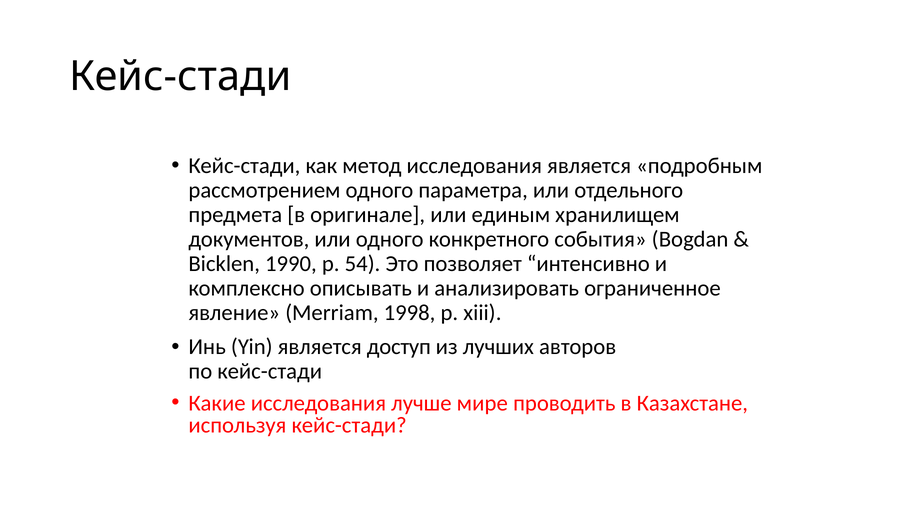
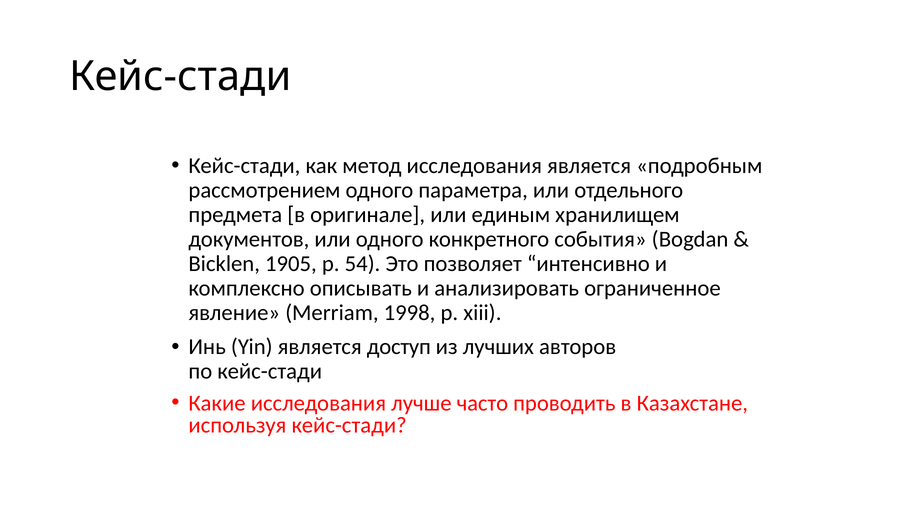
1990: 1990 -> 1905
мире: мире -> часто
